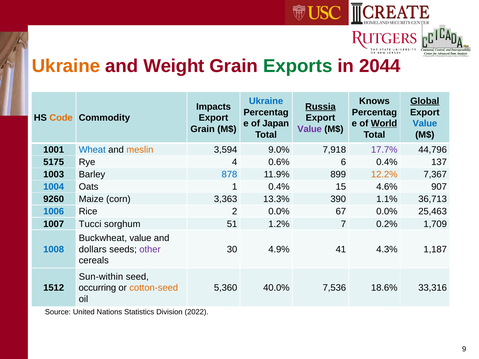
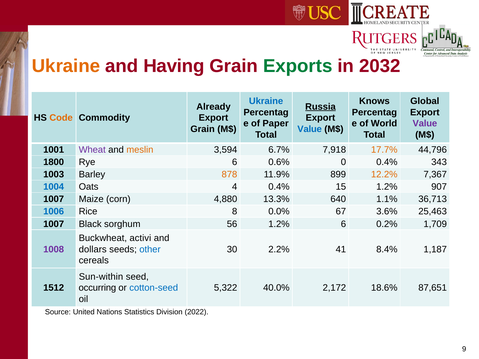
Weight: Weight -> Having
2044: 2044 -> 2032
Global underline: present -> none
Impacts: Impacts -> Already
Japan: Japan -> Paper
World underline: present -> none
Value at (425, 124) colour: blue -> purple
Value at (310, 129) colour: purple -> blue
Wheat colour: blue -> purple
9.0%: 9.0% -> 6.7%
17.7% colour: purple -> orange
5175: 5175 -> 1800
Rye 4: 4 -> 6
6: 6 -> 0
137: 137 -> 343
878 colour: blue -> orange
1: 1 -> 4
15 4.6%: 4.6% -> 1.2%
9260 at (54, 199): 9260 -> 1007
3,363: 3,363 -> 4,880
390: 390 -> 640
2: 2 -> 8
67 0.0%: 0.0% -> 3.6%
Tucci: Tucci -> Black
51: 51 -> 56
1.2% 7: 7 -> 6
Buckwheat value: value -> activi
1008 colour: blue -> purple
other colour: purple -> blue
4.9%: 4.9% -> 2.2%
4.3%: 4.3% -> 8.4%
cotton-seed colour: orange -> blue
5,360: 5,360 -> 5,322
7,536: 7,536 -> 2,172
33,316: 33,316 -> 87,651
